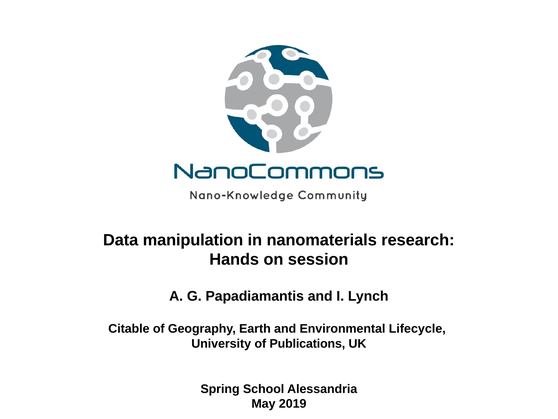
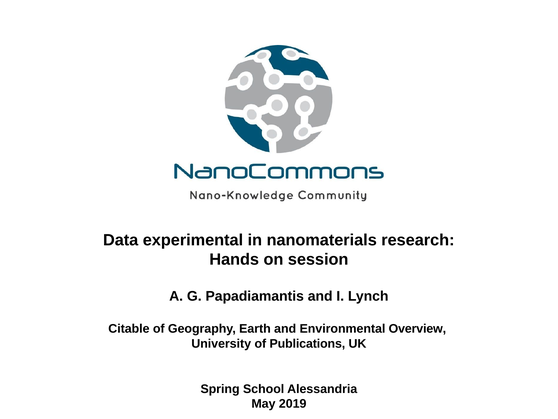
manipulation: manipulation -> experimental
Lifecycle: Lifecycle -> Overview
